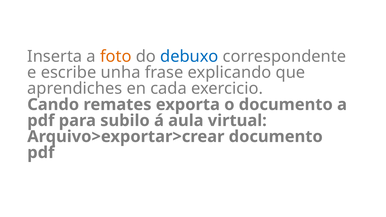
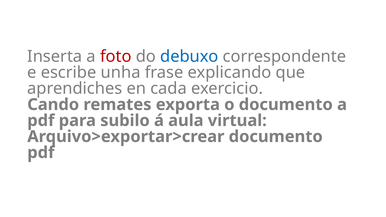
foto colour: orange -> red
